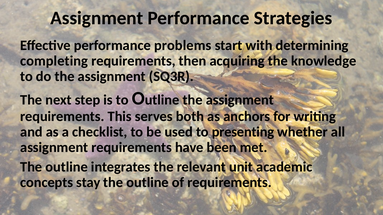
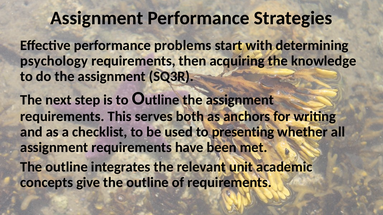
completing: completing -> psychology
stay: stay -> give
